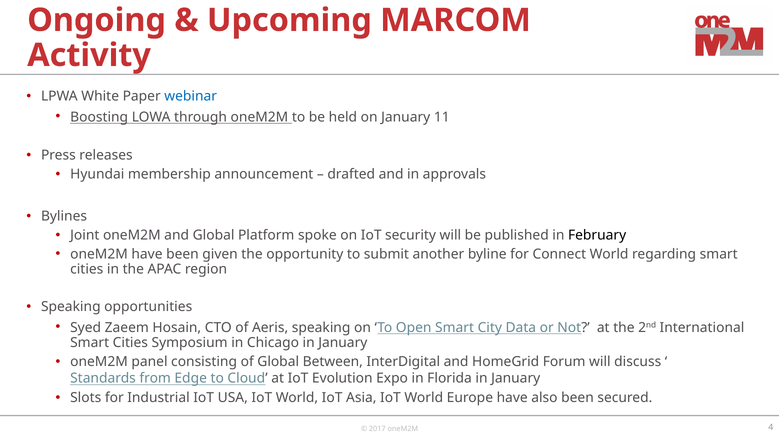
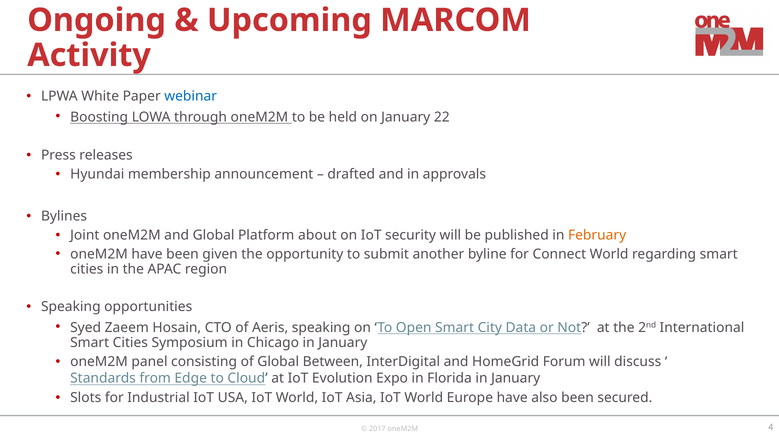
11: 11 -> 22
spoke: spoke -> about
February colour: black -> orange
